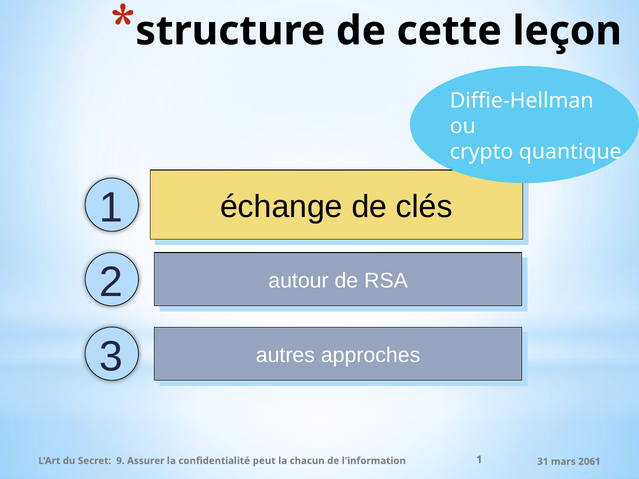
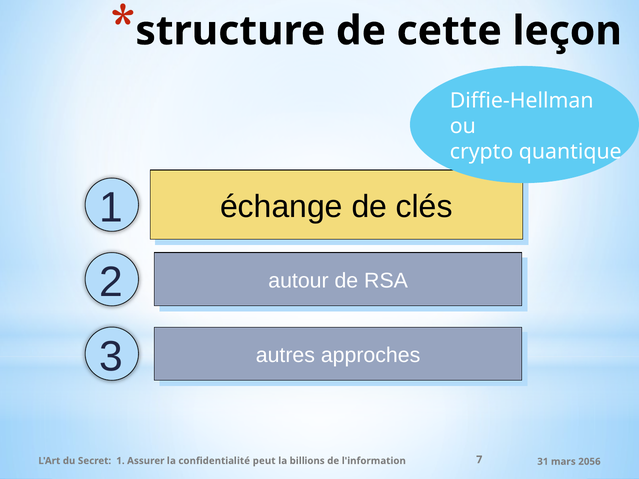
Secret 9: 9 -> 1
chacun: chacun -> billions
l'information 1: 1 -> 7
2061: 2061 -> 2056
